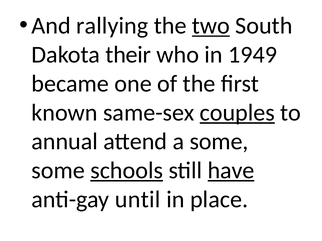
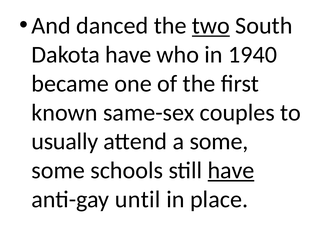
rallying: rallying -> danced
Dakota their: their -> have
1949: 1949 -> 1940
couples underline: present -> none
annual: annual -> usually
schools underline: present -> none
